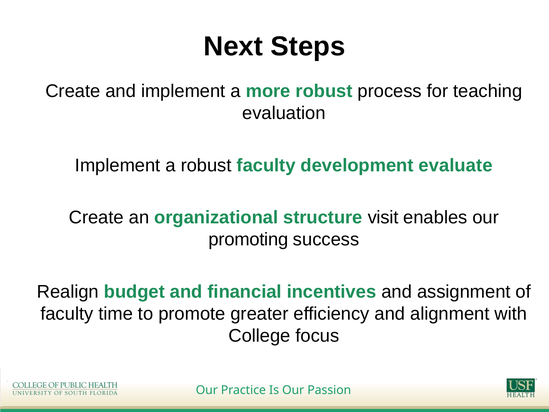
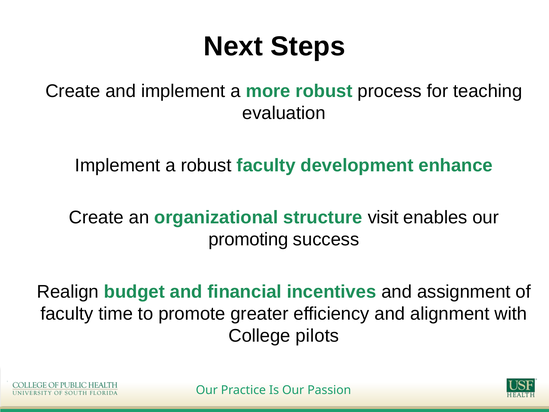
evaluate: evaluate -> enhance
focus: focus -> pilots
